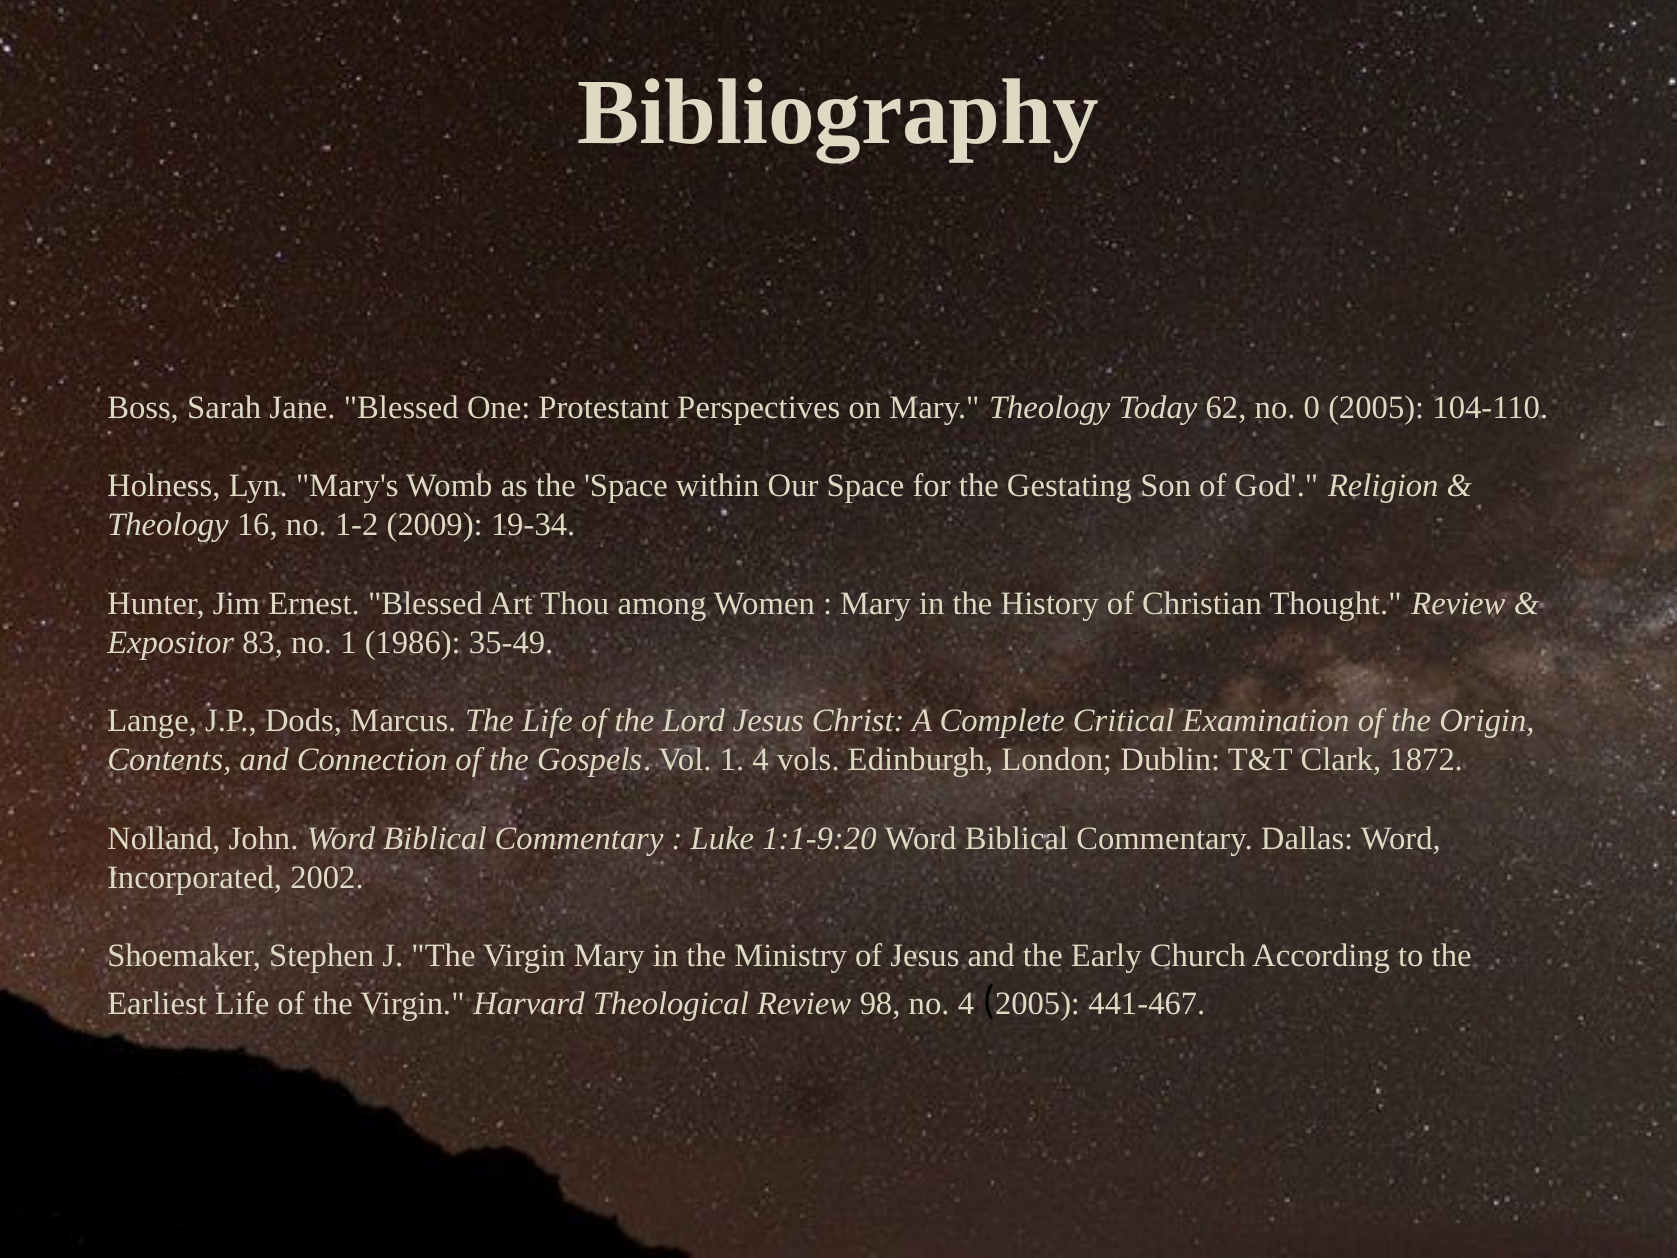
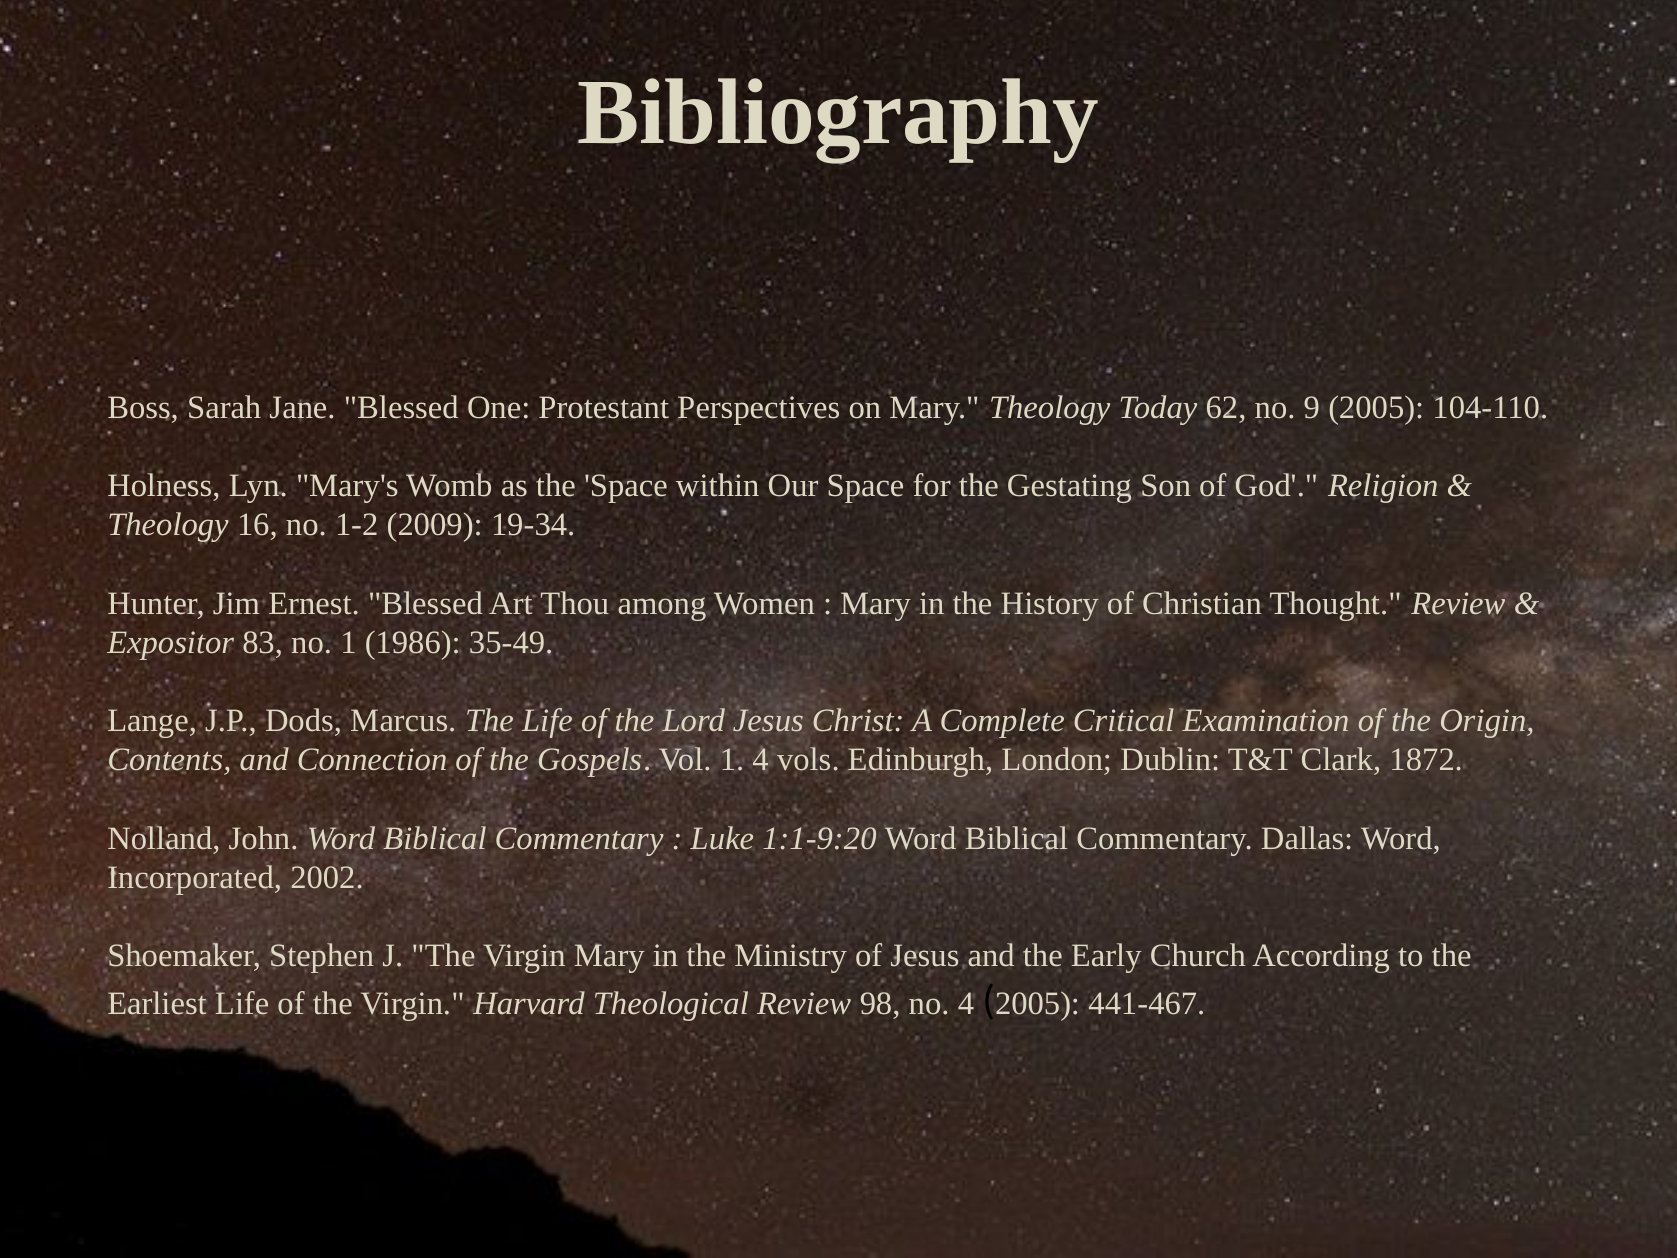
0: 0 -> 9
